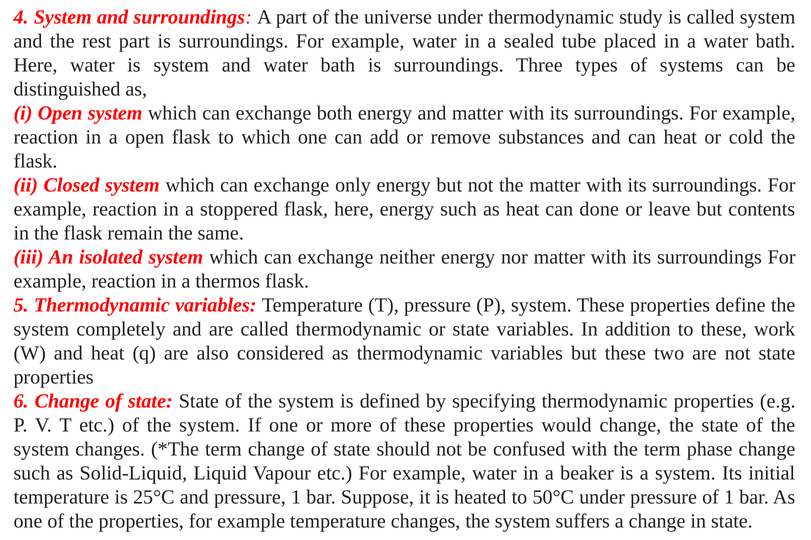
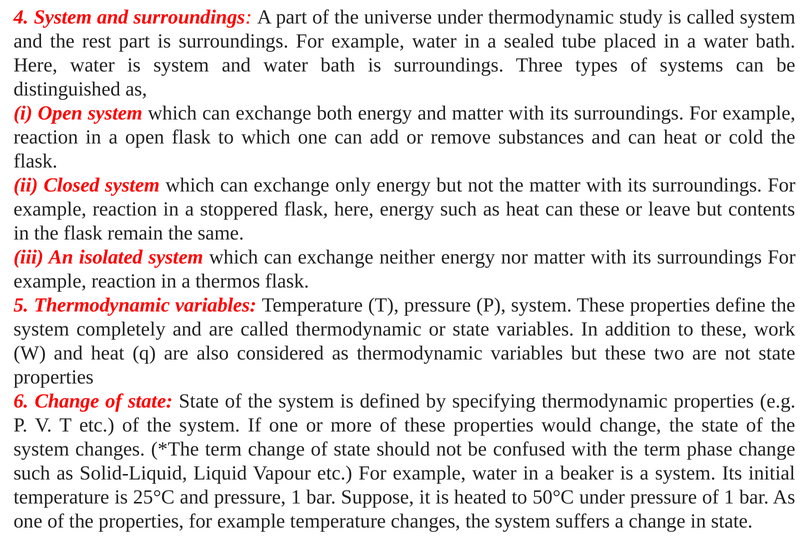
can done: done -> these
